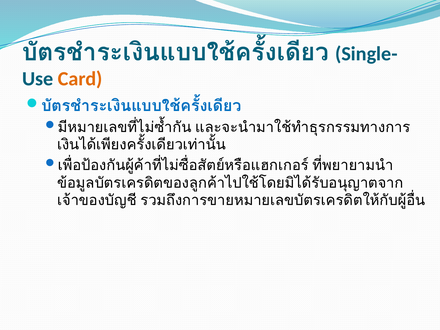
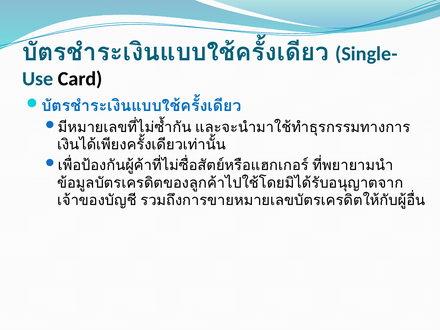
Card colour: orange -> black
